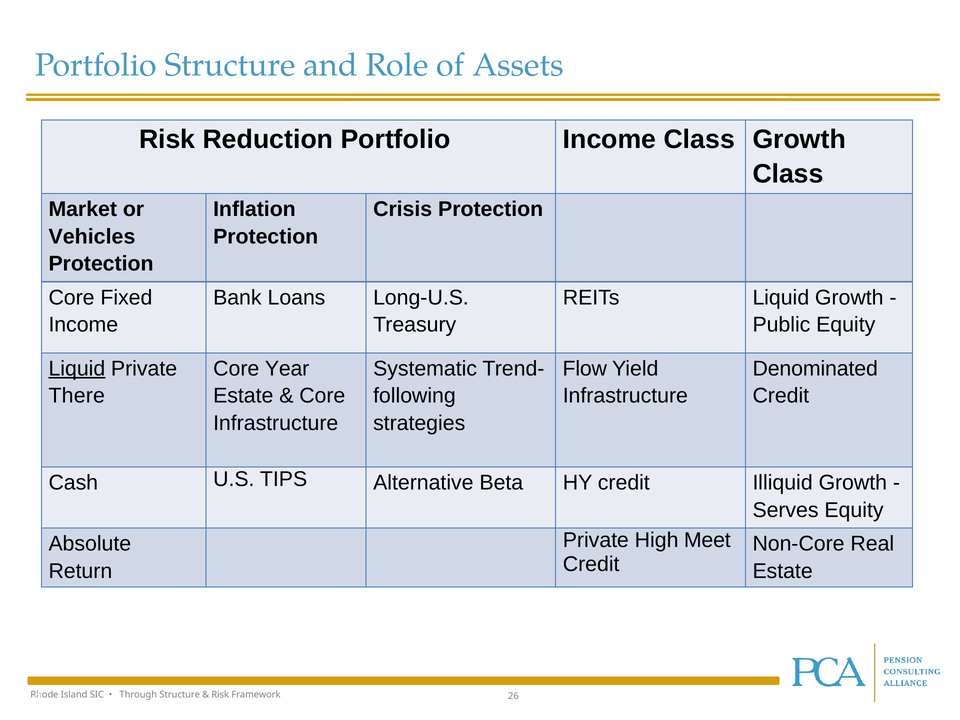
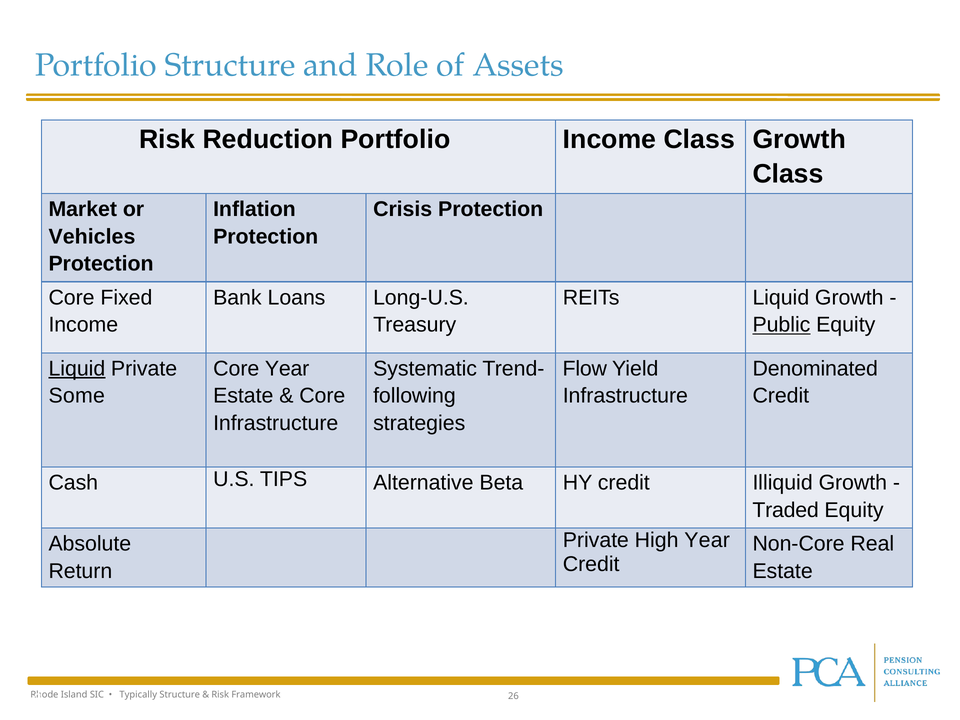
Public underline: none -> present
There: There -> Some
Serves: Serves -> Traded
High Meet: Meet -> Year
Through: Through -> Typically
